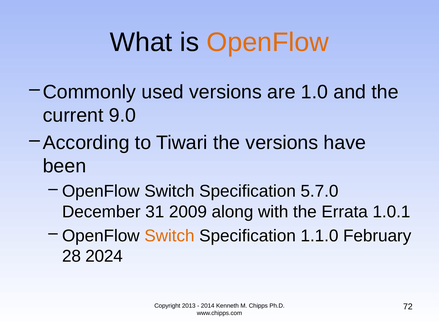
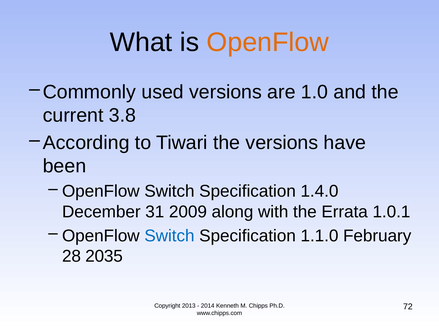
9.0: 9.0 -> 3.8
5.7.0: 5.7.0 -> 1.4.0
Switch at (169, 236) colour: orange -> blue
2024: 2024 -> 2035
